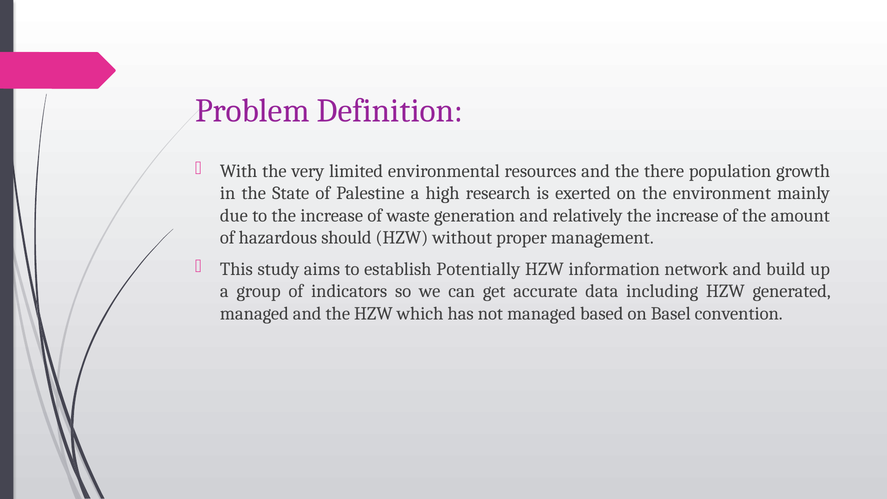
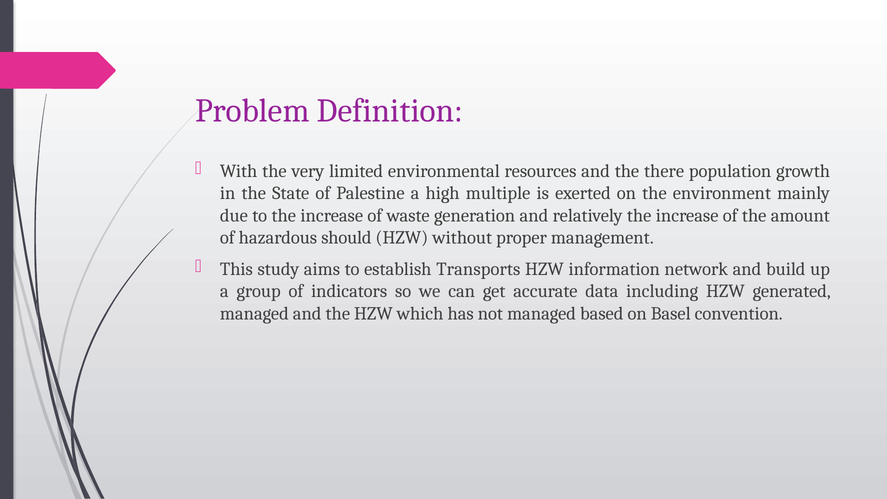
research: research -> multiple
Potentially: Potentially -> Transports
